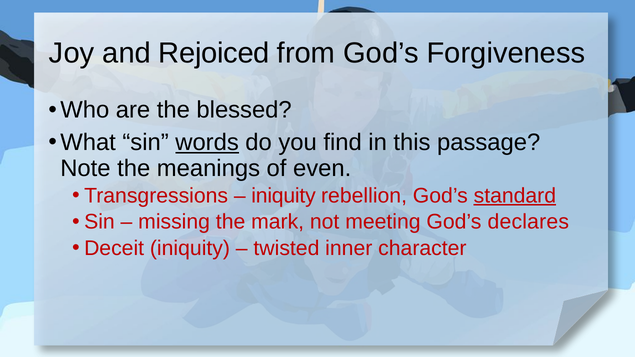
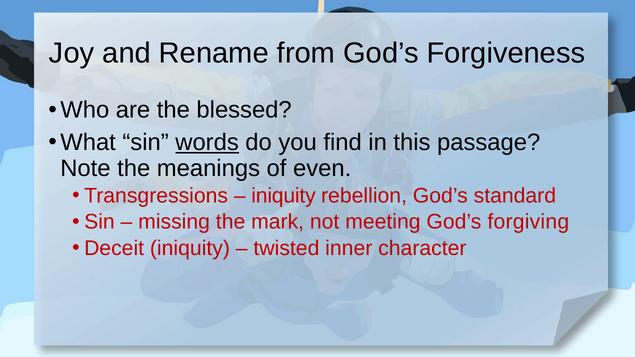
Rejoiced: Rejoiced -> Rename
standard underline: present -> none
declares: declares -> forgiving
